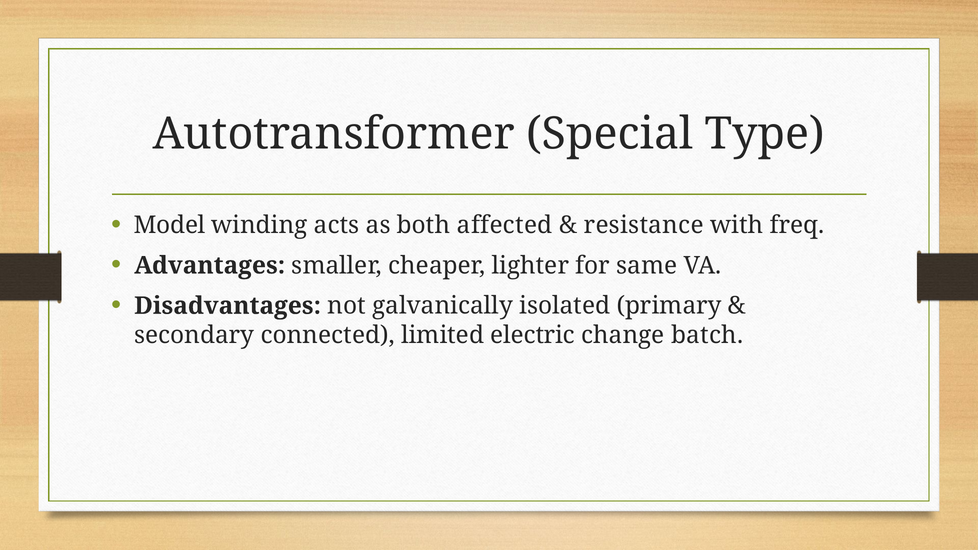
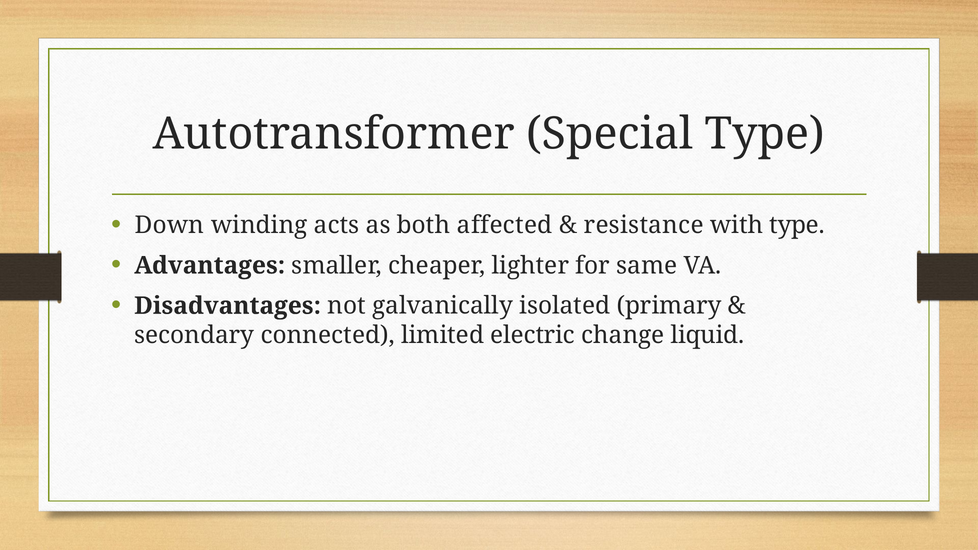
Model: Model -> Down
with freq: freq -> type
batch: batch -> liquid
